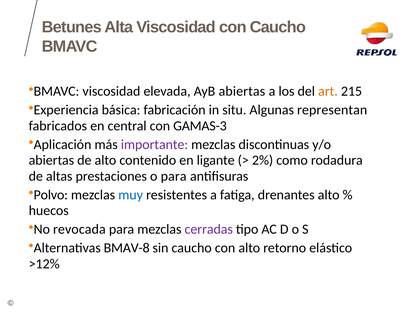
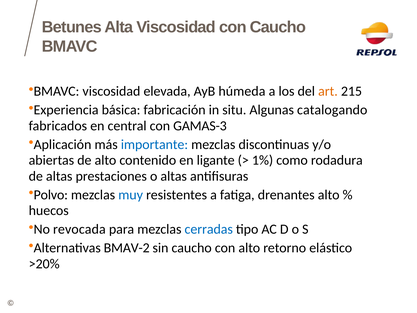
AyB abiertas: abiertas -> húmeda
representan: representan -> catalogando
importante colour: purple -> blue
2%: 2% -> 1%
o para: para -> altas
cerradas colour: purple -> blue
BMAV-8: BMAV-8 -> BMAV-2
>12%: >12% -> >20%
